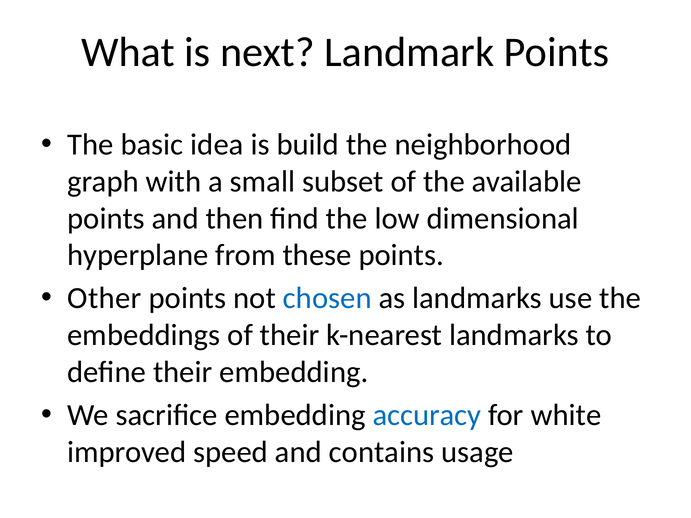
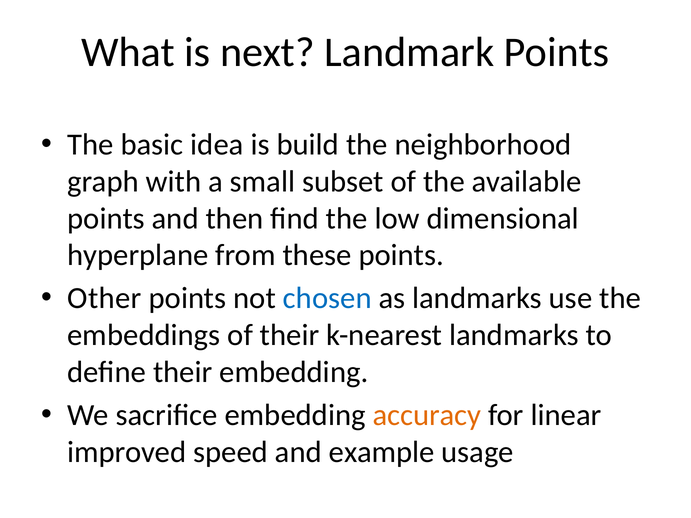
accuracy colour: blue -> orange
white: white -> linear
contains: contains -> example
